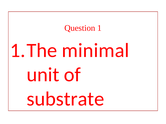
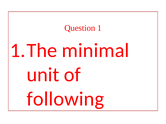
substrate: substrate -> following
